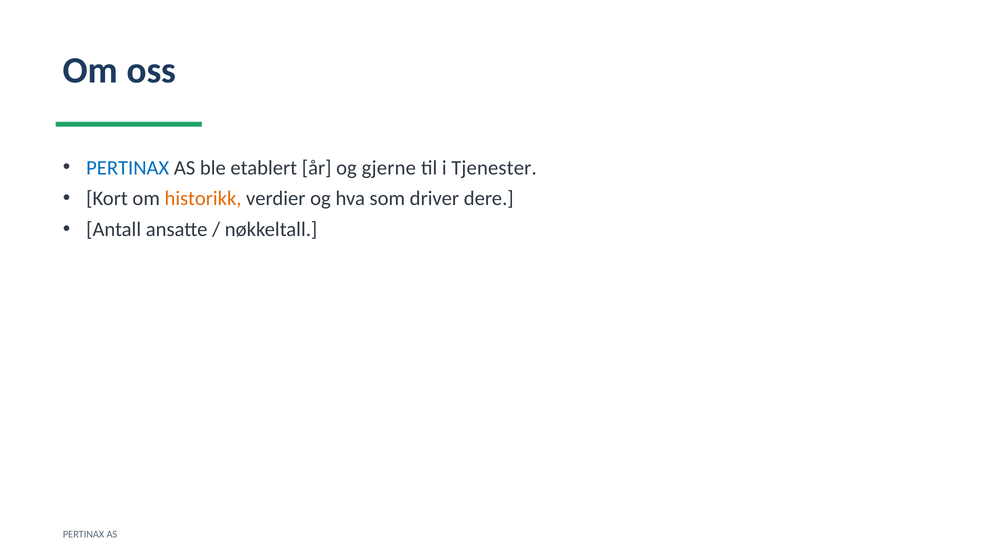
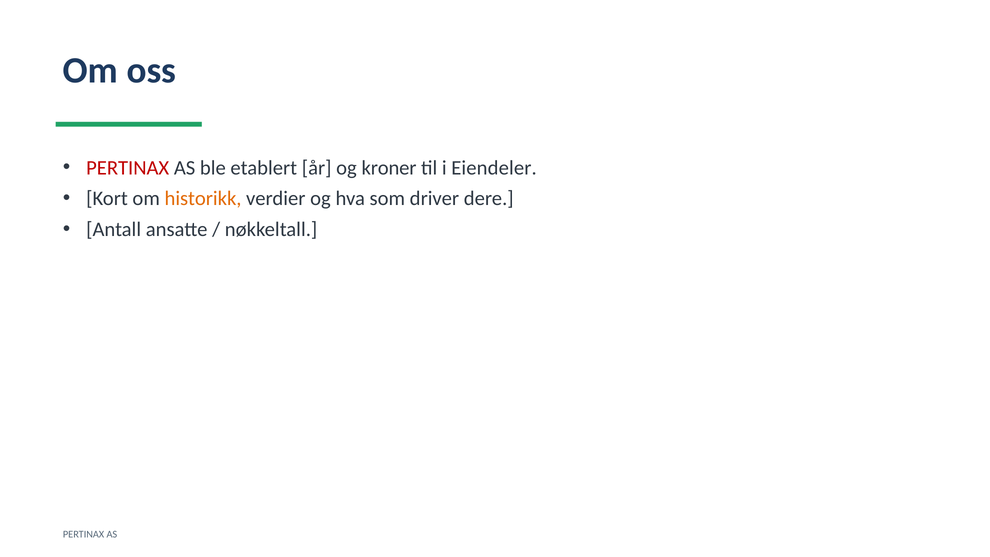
PERTINAX at (128, 168) colour: blue -> red
gjerne: gjerne -> kroner
Tjenester: Tjenester -> Eiendeler
